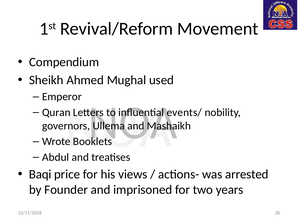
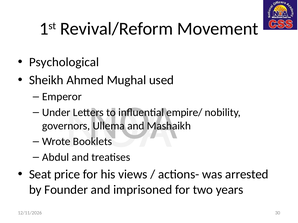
Compendium: Compendium -> Psychological
Quran: Quran -> Under
events/: events/ -> empire/
Baqi: Baqi -> Seat
